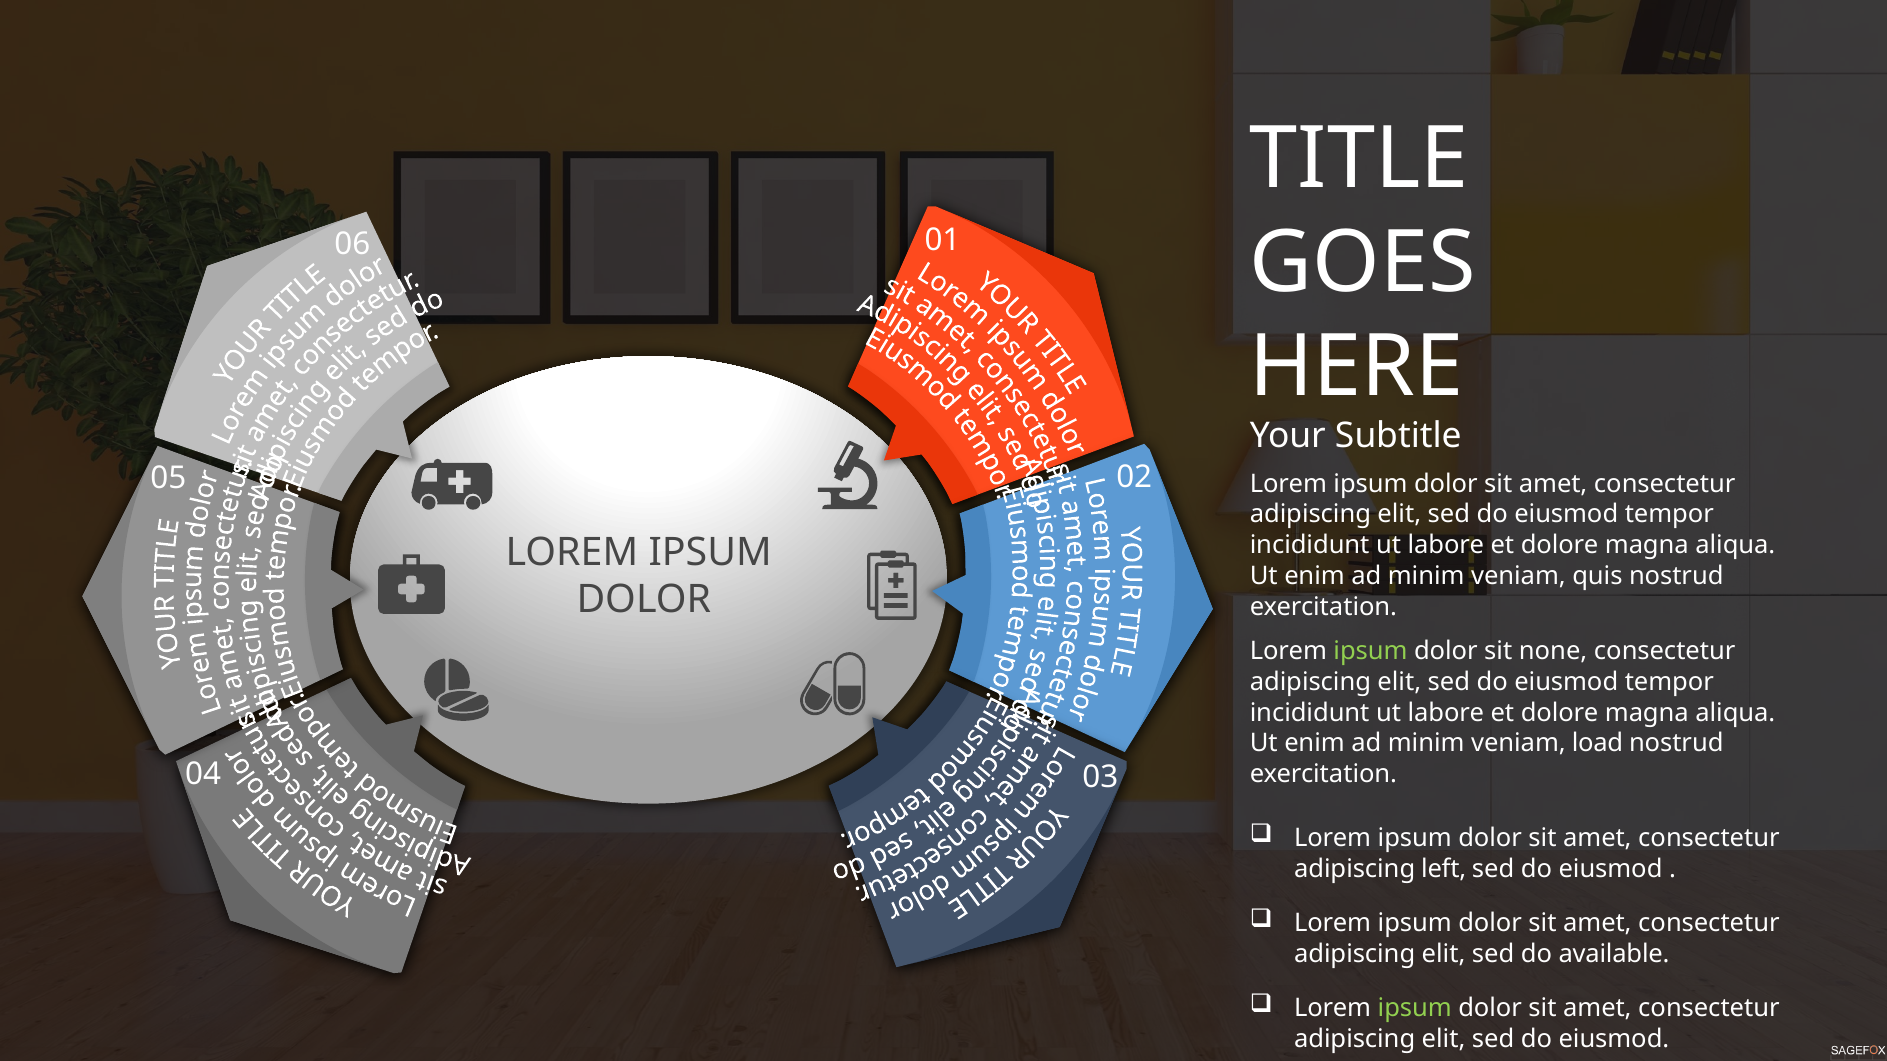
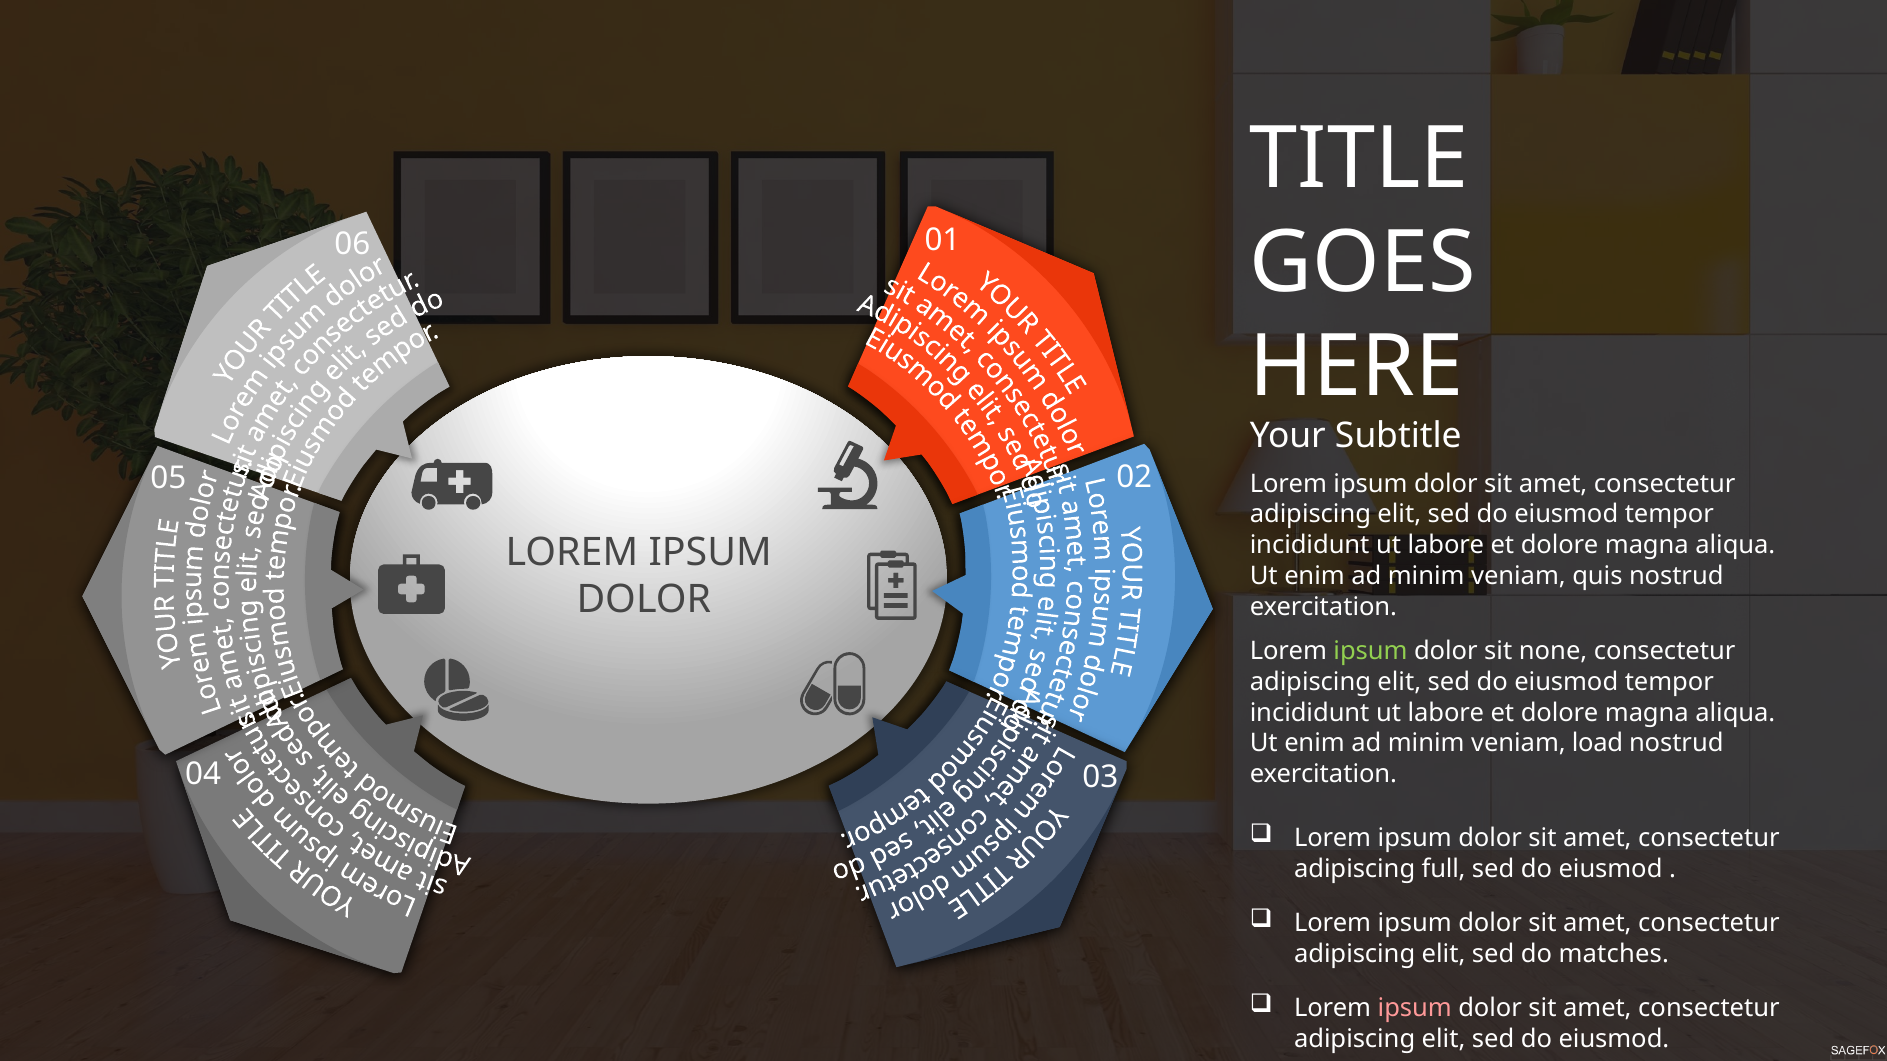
left: left -> full
available: available -> matches
ipsum at (1415, 1008) colour: light green -> pink
